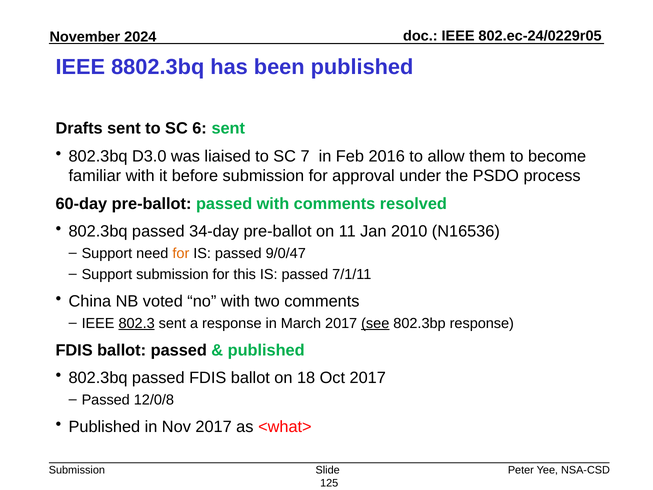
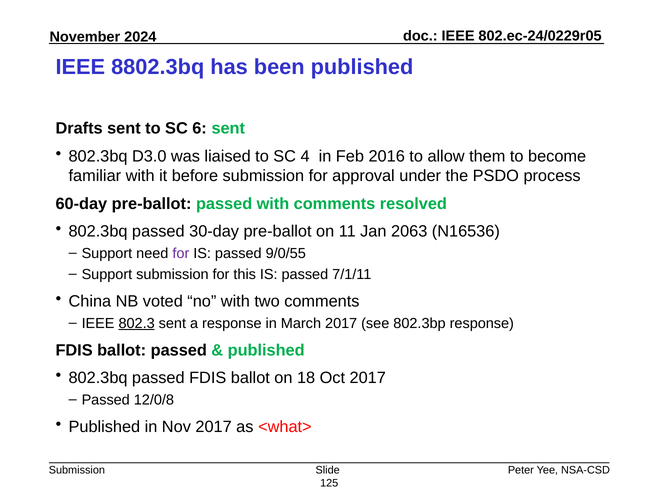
7: 7 -> 4
34-day: 34-day -> 30-day
2010: 2010 -> 2063
for at (181, 253) colour: orange -> purple
9/0/47: 9/0/47 -> 9/0/55
see underline: present -> none
